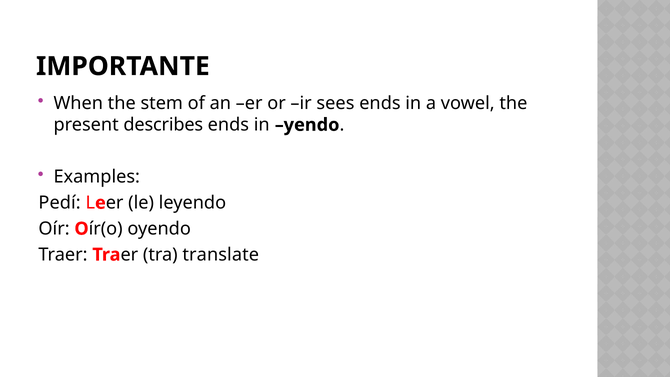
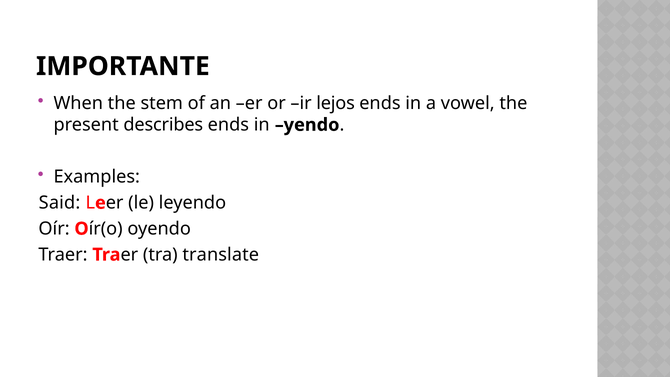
sees: sees -> lejos
Pedí: Pedí -> Said
